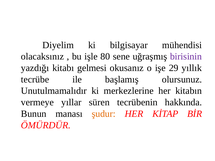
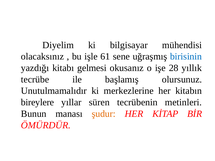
80: 80 -> 61
birisinin colour: purple -> blue
29: 29 -> 28
vermeye: vermeye -> bireylere
hakkında: hakkında -> metinleri
